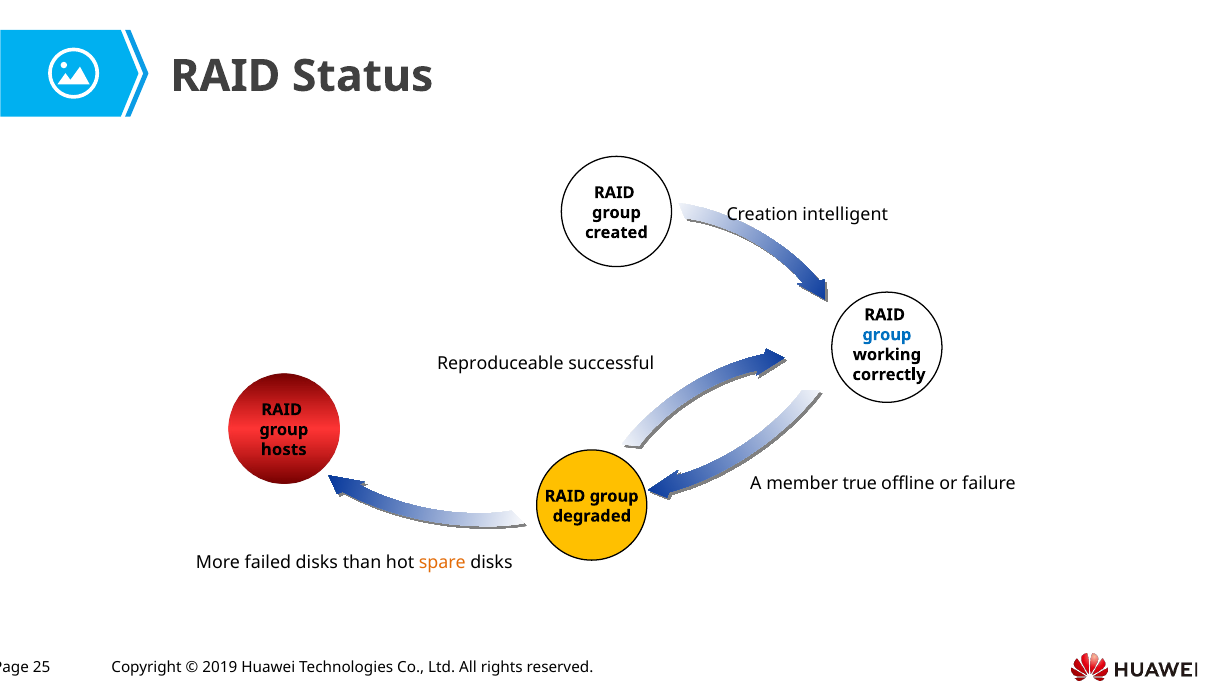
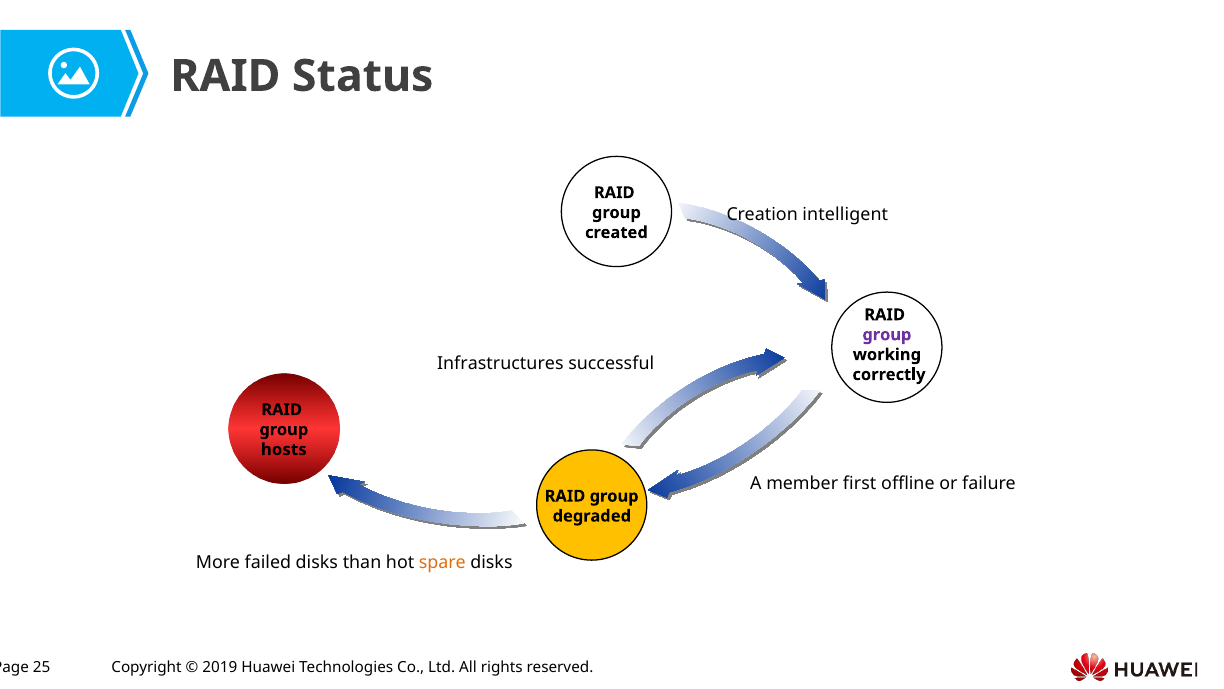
group at (887, 335) colour: blue -> purple
Reproduceable: Reproduceable -> Infrastructures
true: true -> first
